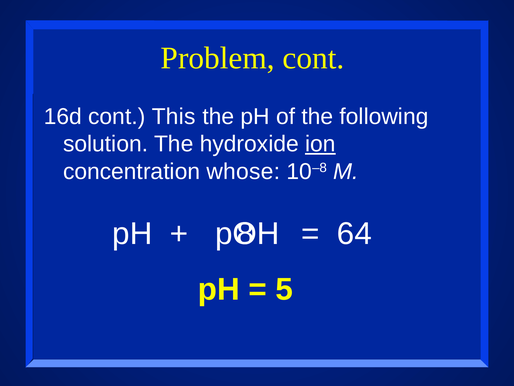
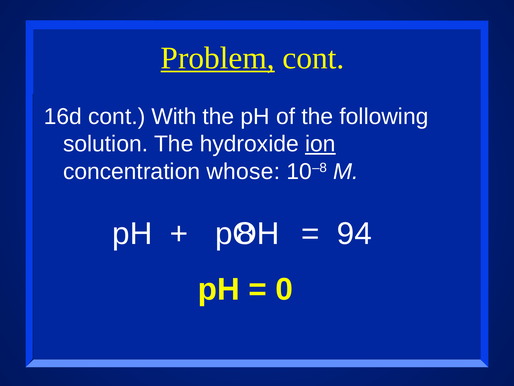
Problem underline: none -> present
This: This -> With
64: 64 -> 94
5: 5 -> 0
